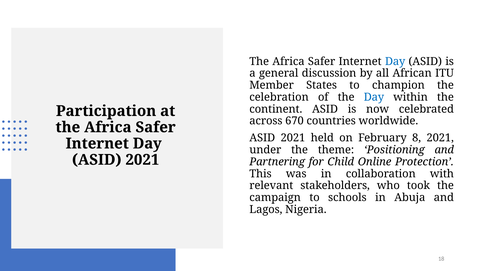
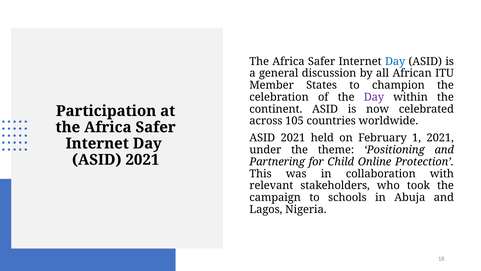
Day at (374, 97) colour: blue -> purple
670: 670 -> 105
8: 8 -> 1
